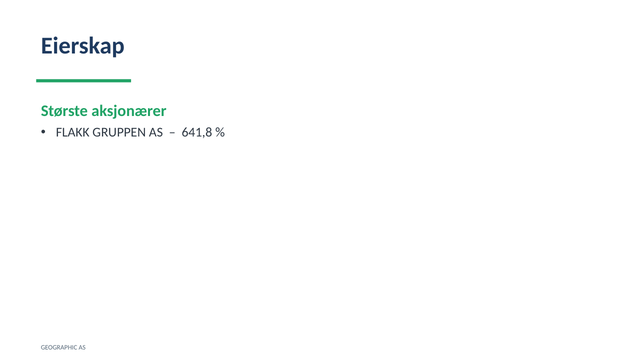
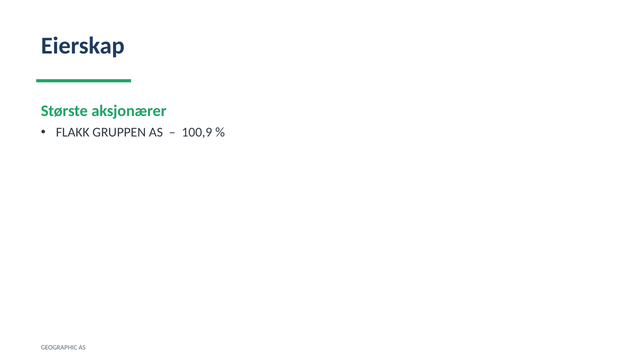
641,8: 641,8 -> 100,9
